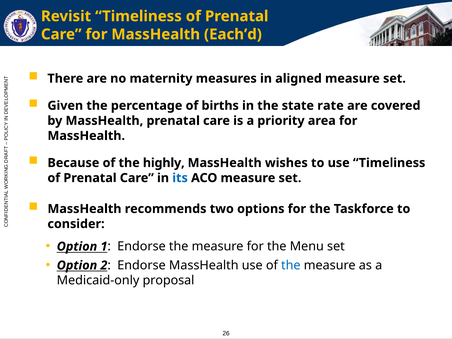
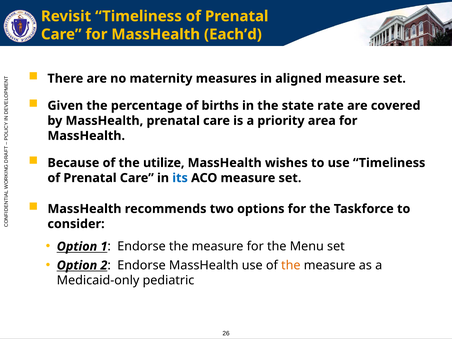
highly: highly -> utilize
the at (291, 265) colour: blue -> orange
proposal: proposal -> pediatric
